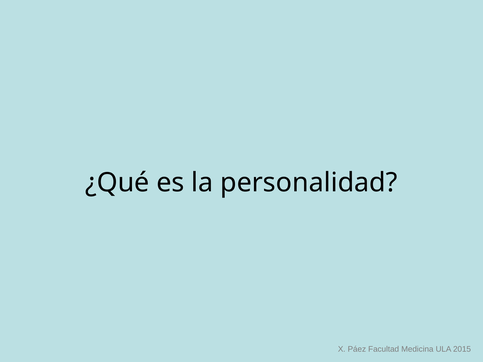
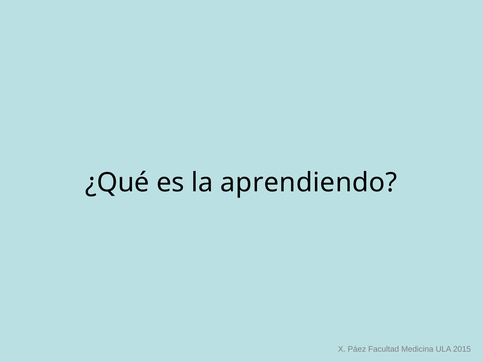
personalidad: personalidad -> aprendiendo
